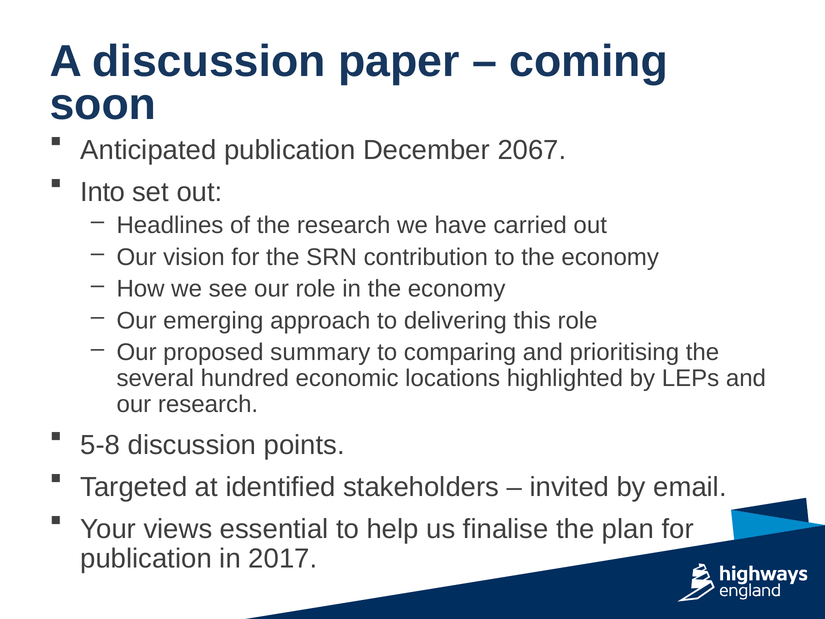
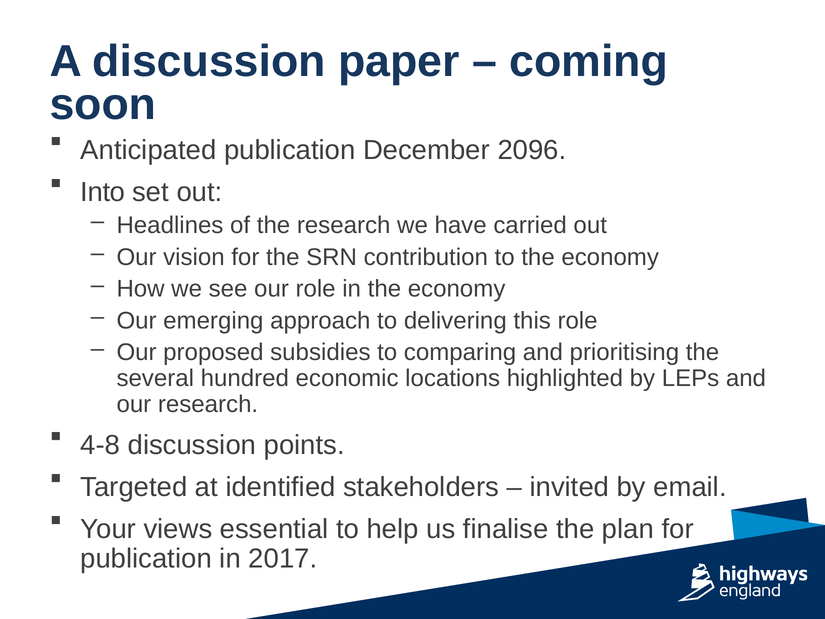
2067: 2067 -> 2096
summary: summary -> subsidies
5-8: 5-8 -> 4-8
